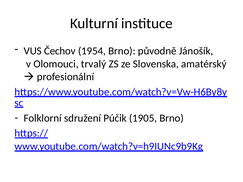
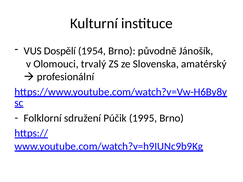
Čechov: Čechov -> Dospělí
1905: 1905 -> 1995
